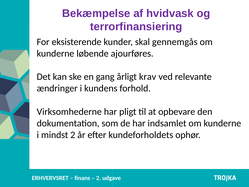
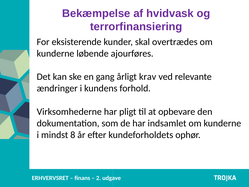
gennemgås: gennemgås -> overtrædes
mindst 2: 2 -> 8
